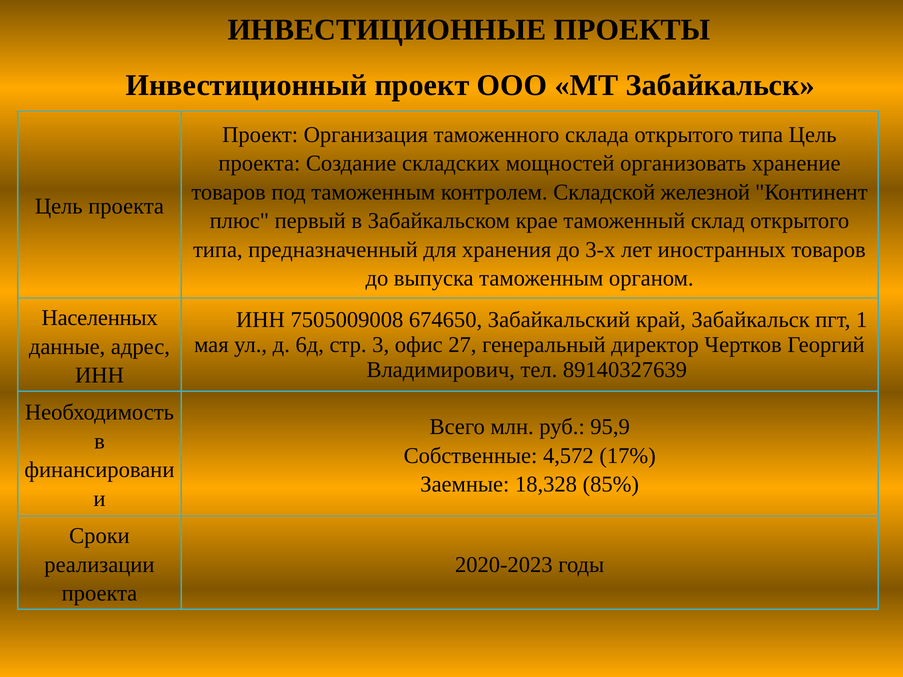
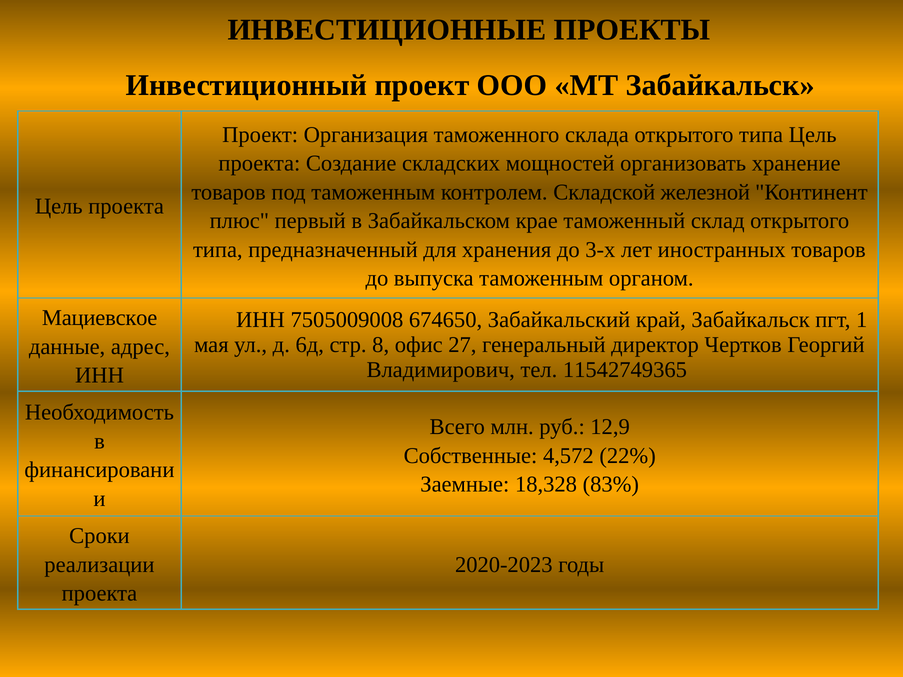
Населенных: Населенных -> Мациевское
3: 3 -> 8
89140327639: 89140327639 -> 11542749365
95,9: 95,9 -> 12,9
17%: 17% -> 22%
85%: 85% -> 83%
